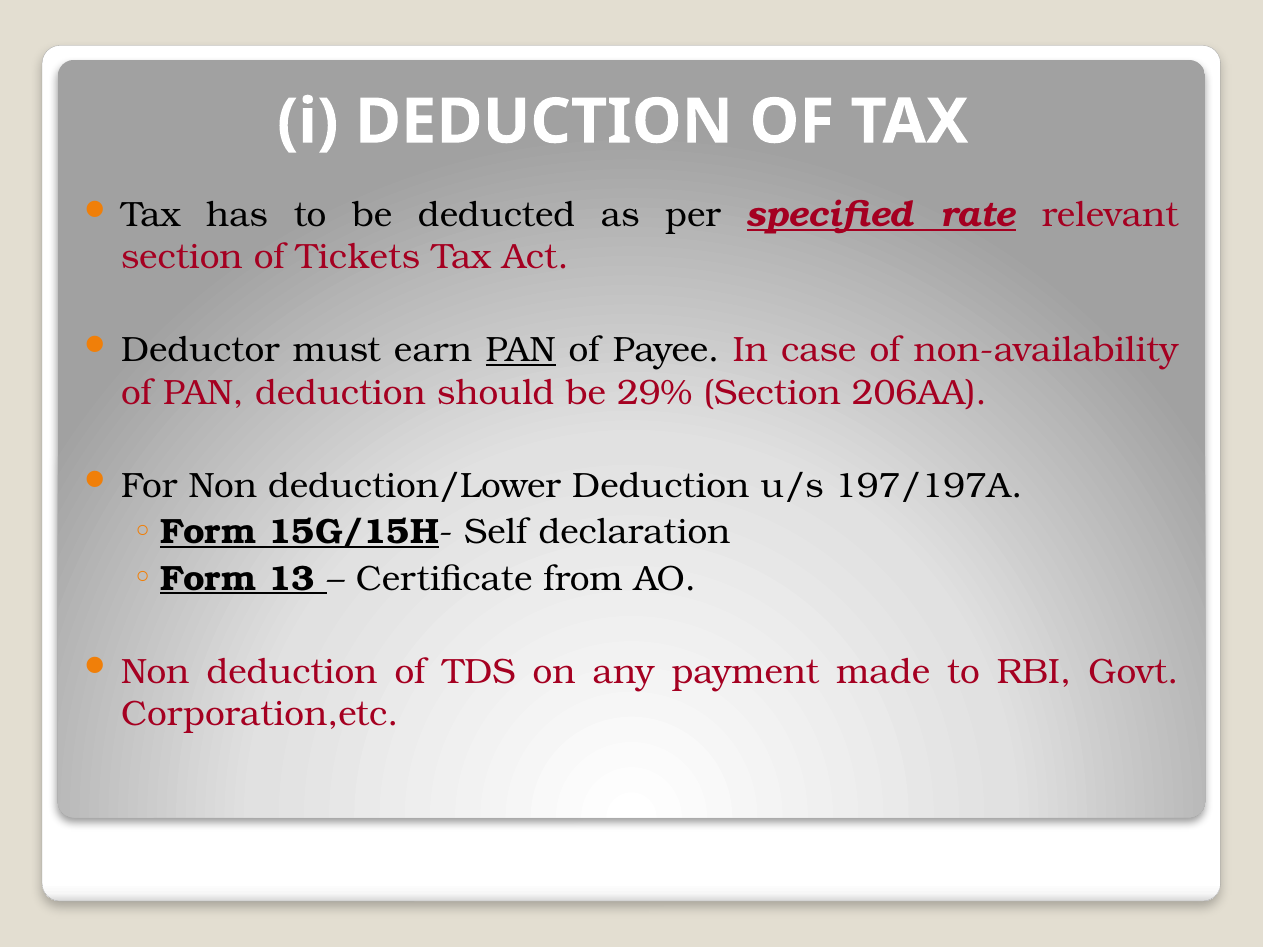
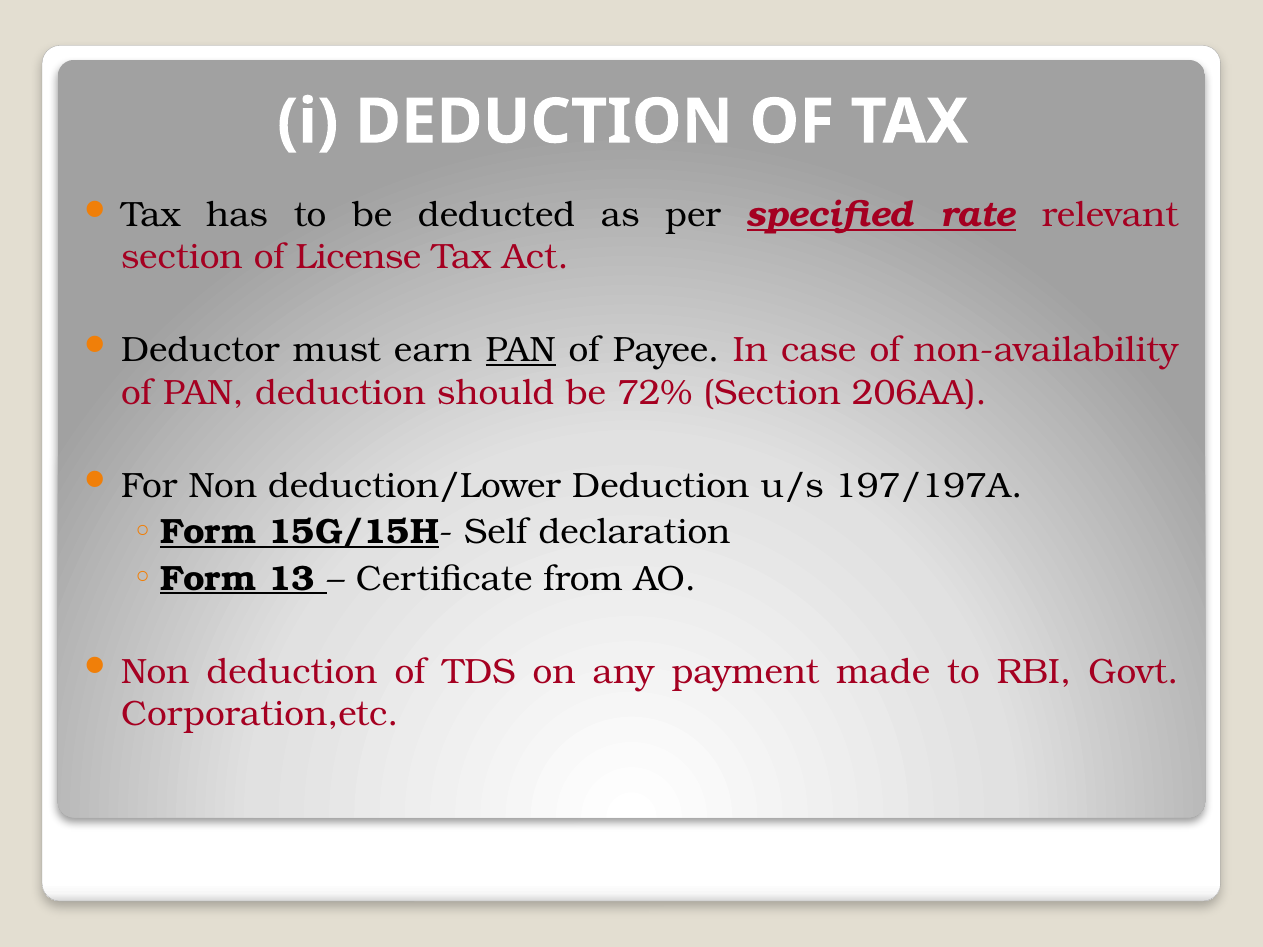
Tickets: Tickets -> License
29%: 29% -> 72%
